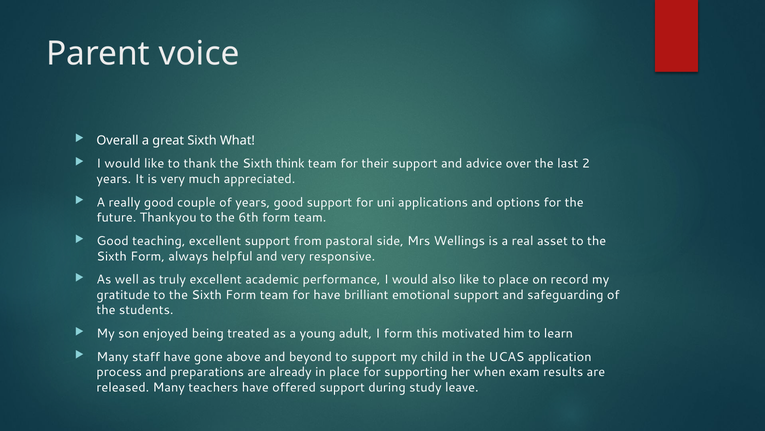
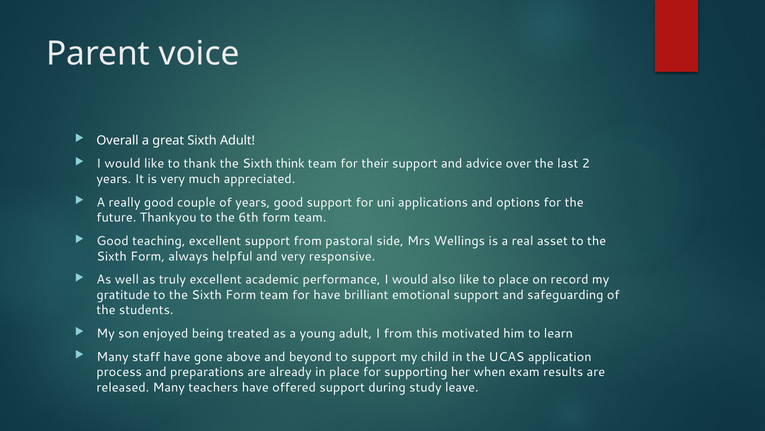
Sixth What: What -> Adult
I form: form -> from
